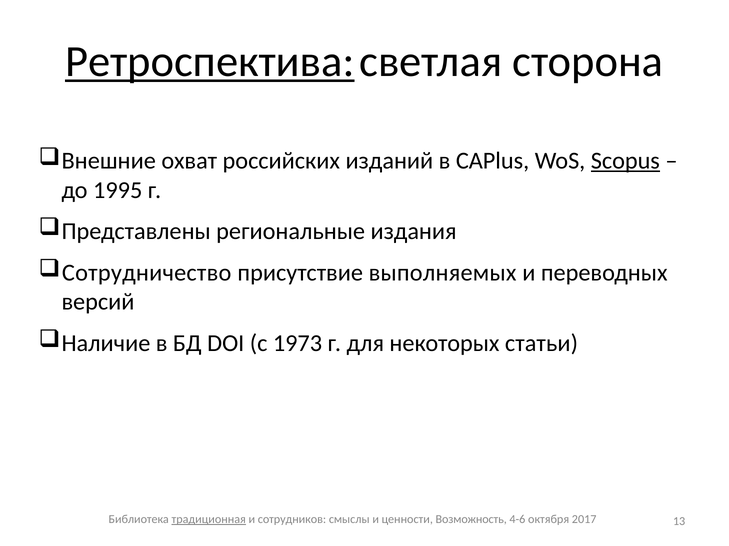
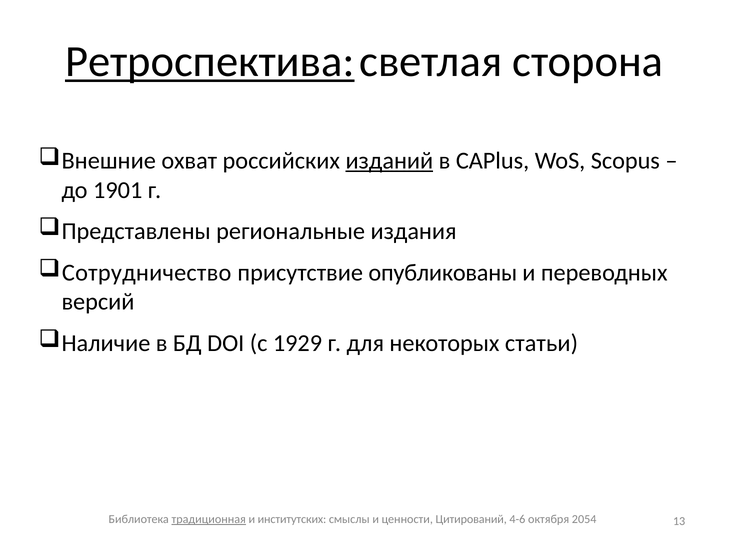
изданий underline: none -> present
Scopus underline: present -> none
1995: 1995 -> 1901
выполняемых: выполняемых -> опубликованы
1973: 1973 -> 1929
сотрудников: сотрудников -> институтских
Возможность: Возможность -> Цитирований
2017: 2017 -> 2054
